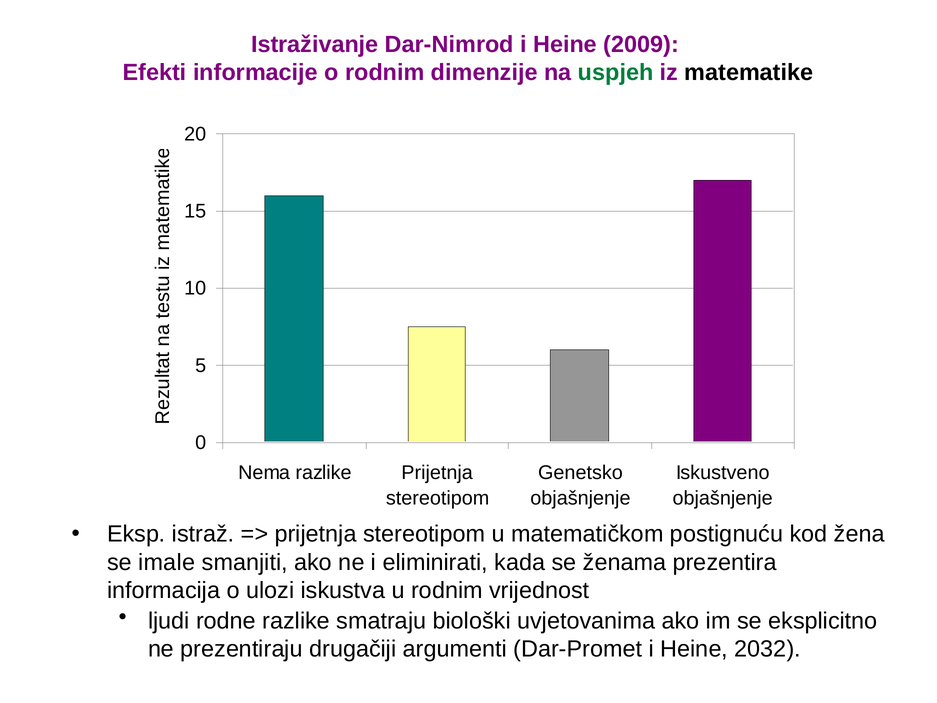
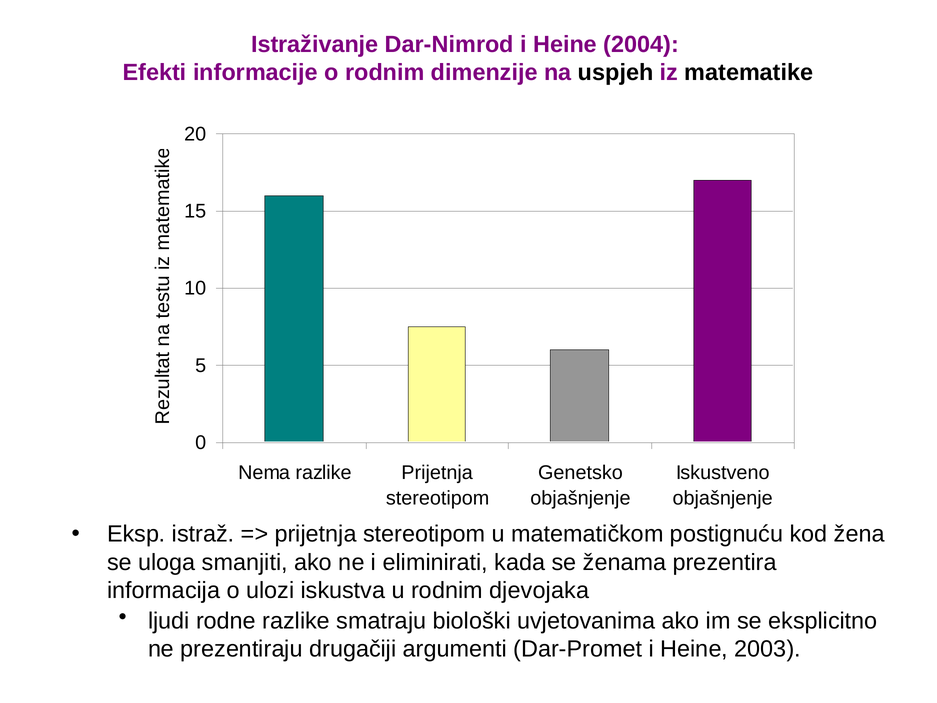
2009: 2009 -> 2004
uspjeh colour: green -> black
imale: imale -> uloga
vrijednost: vrijednost -> djevojaka
2032: 2032 -> 2003
